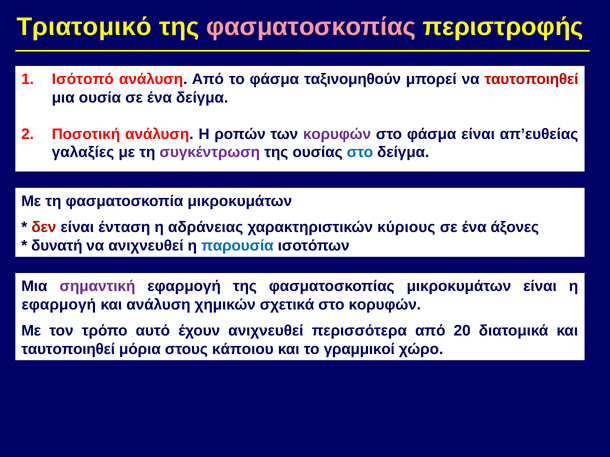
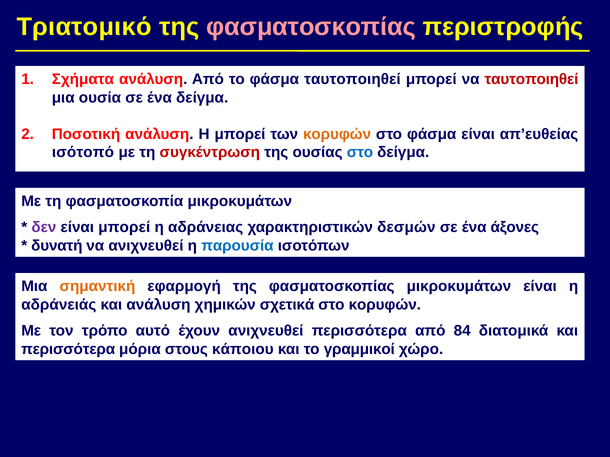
Ισότοπό: Ισότοπό -> Σχήματα
φάσμα ταξινομηθούν: ταξινομηθούν -> ταυτοποιηθεί
Η ροπών: ροπών -> μπορεί
κορυφών at (337, 134) colour: purple -> orange
γαλαξίες: γαλαξίες -> ισότοπό
συγκέντρωση colour: purple -> red
δεν colour: red -> purple
είναι ένταση: ένταση -> μπορεί
κύριους: κύριους -> δεσμών
σημαντική colour: purple -> orange
εφαρμογή at (59, 305): εφαρμογή -> αδράνειάς
20: 20 -> 84
ταυτοποιηθεί at (68, 350): ταυτοποιηθεί -> περισσότερα
